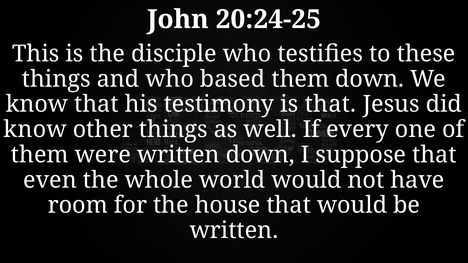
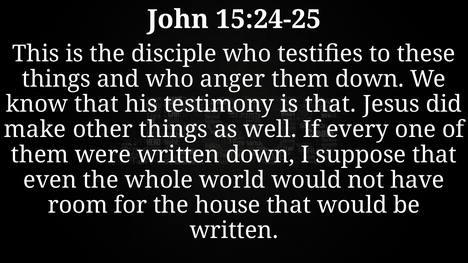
20:24-25: 20:24-25 -> 15:24-25
based: based -> anger
know at (35, 130): know -> make
